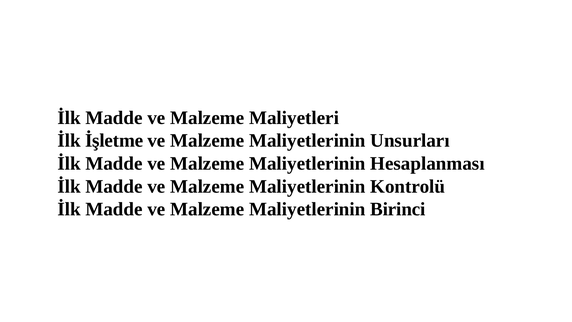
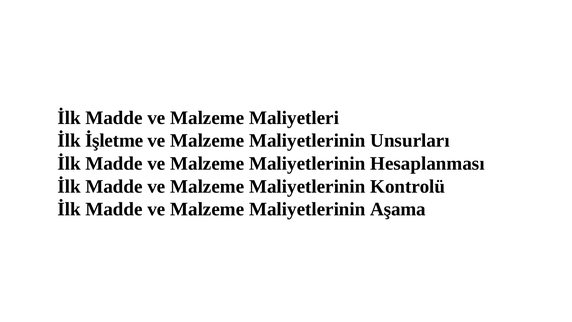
Birinci: Birinci -> Aşama
